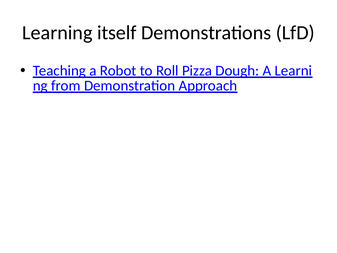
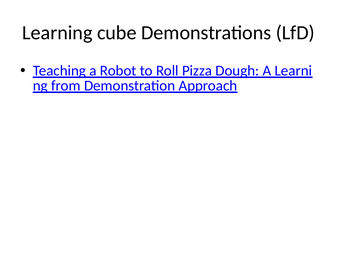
itself: itself -> cube
